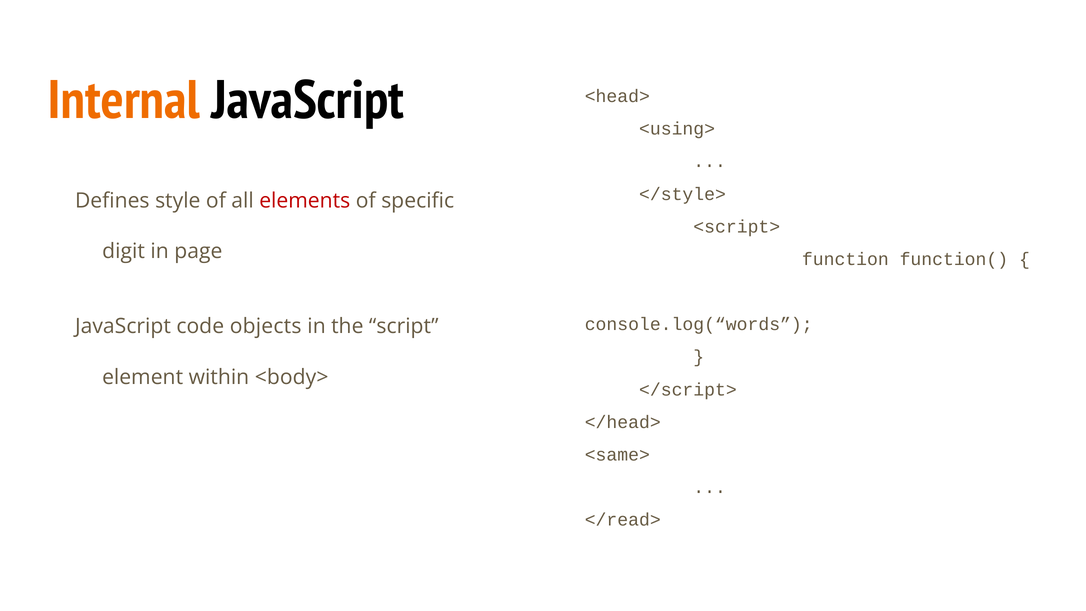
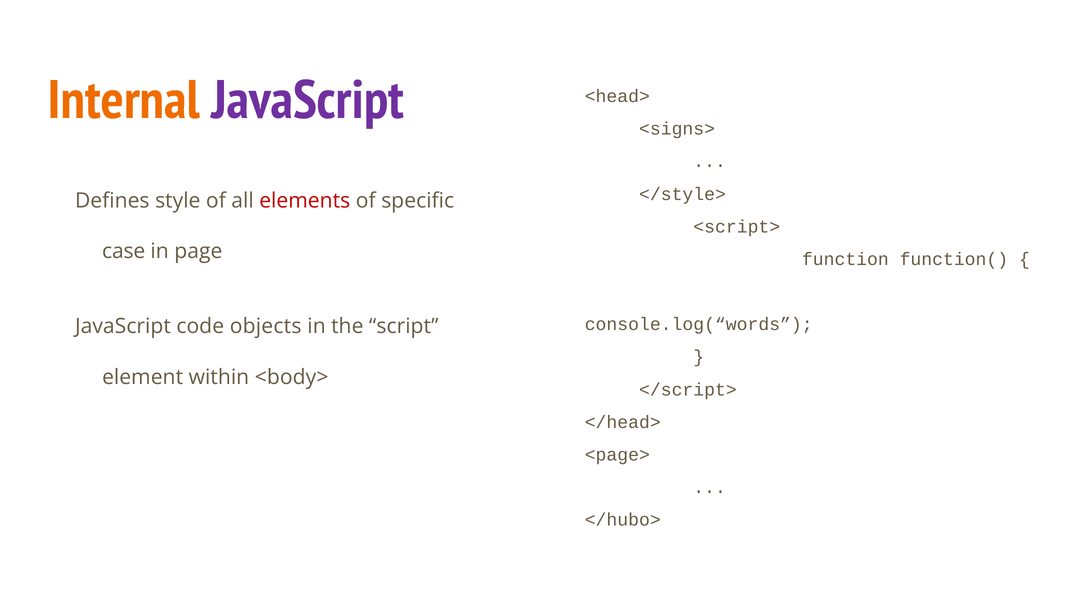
JavaScript at (308, 100) colour: black -> purple
<using>: <using> -> <signs>
digit: digit -> case
<same>: <same> -> <page>
</read>: </read> -> </hubo>
